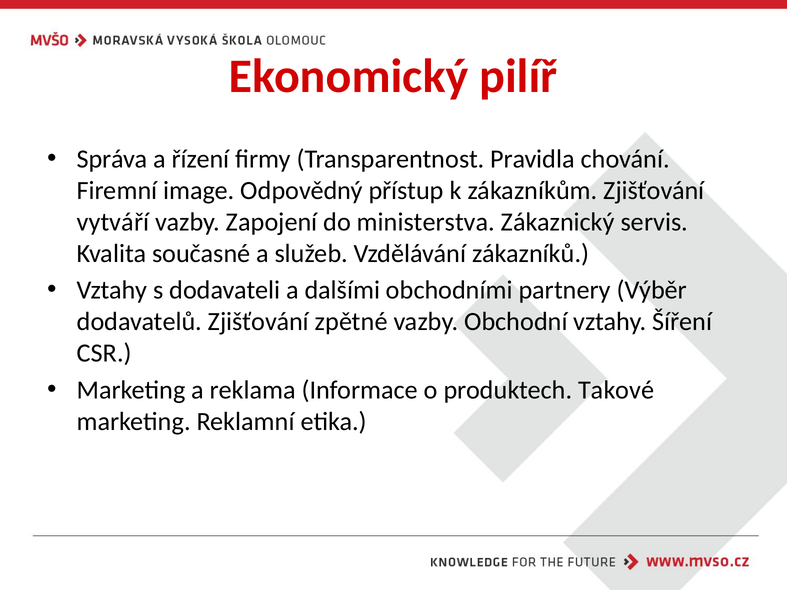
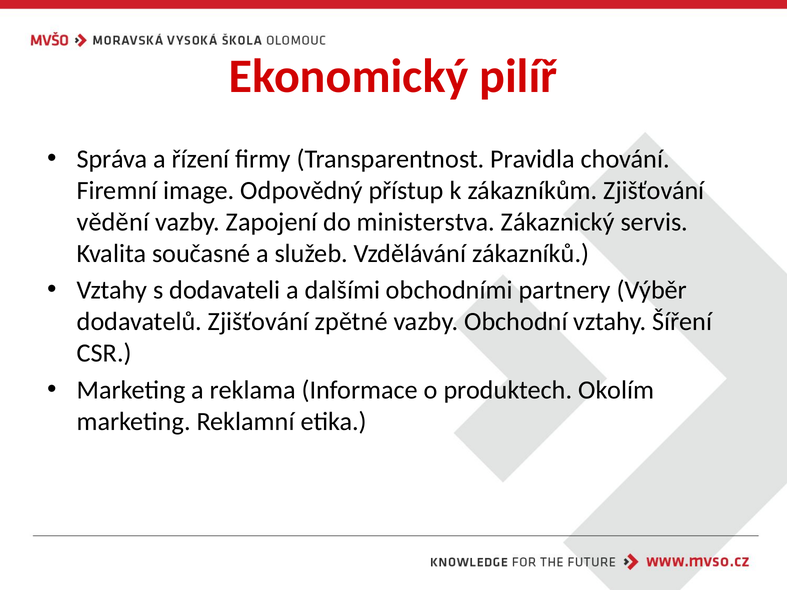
vytváří: vytváří -> vědění
Takové: Takové -> Okolím
